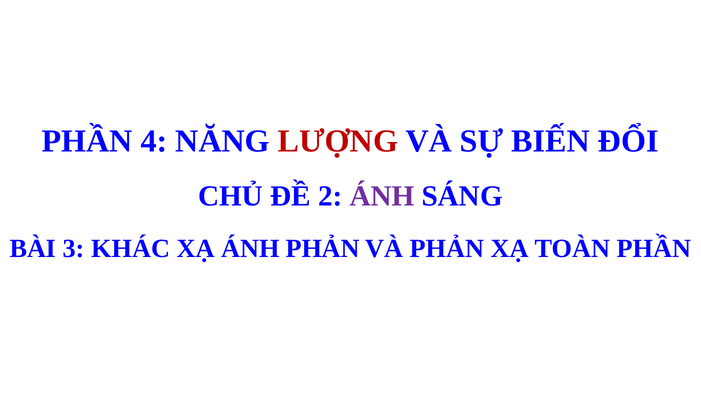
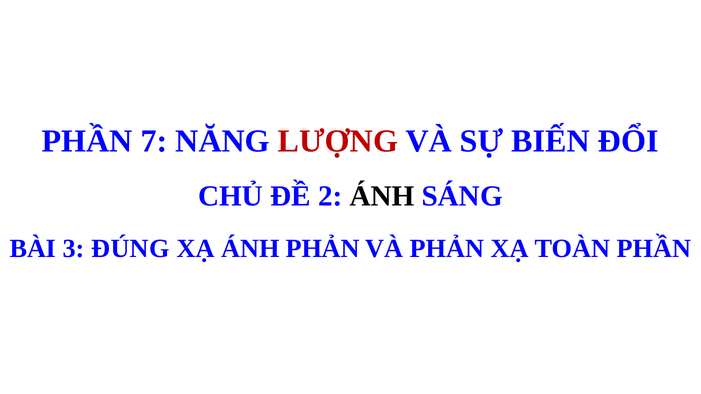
4: 4 -> 7
ÁNH at (382, 196) colour: purple -> black
KHÁC: KHÁC -> ĐÚNG
